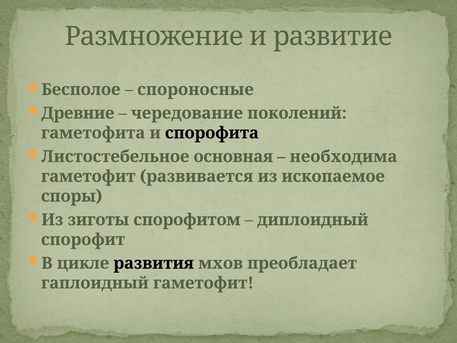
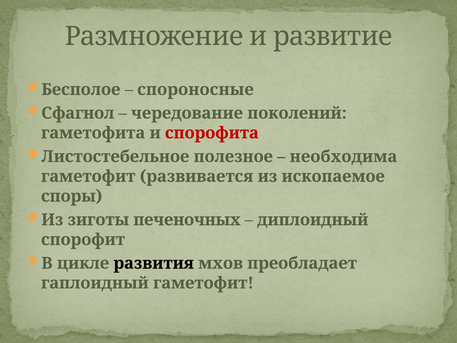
Древние: Древние -> Сфагнол
спорофита colour: black -> red
основная: основная -> полезное
спорофитом: спорофитом -> печеночных
